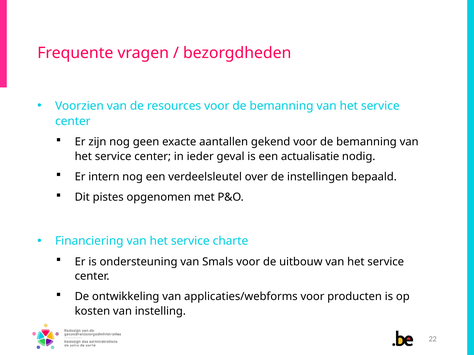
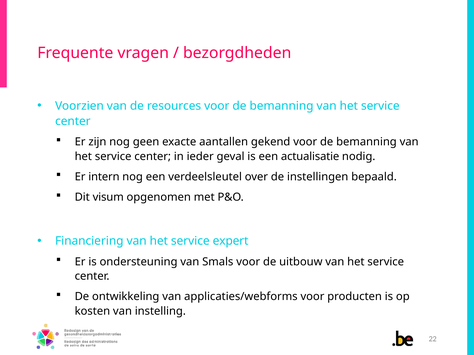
pistes: pistes -> visum
charte: charte -> expert
